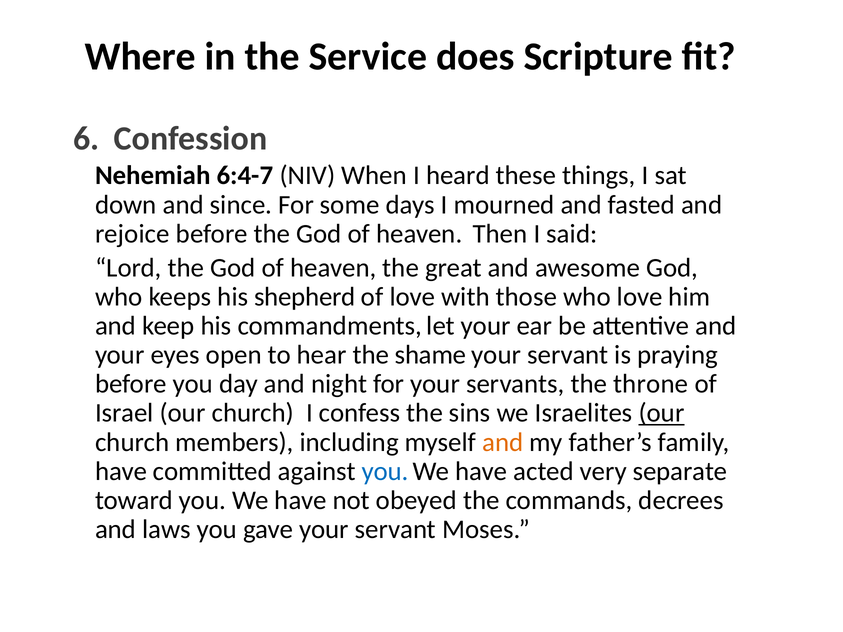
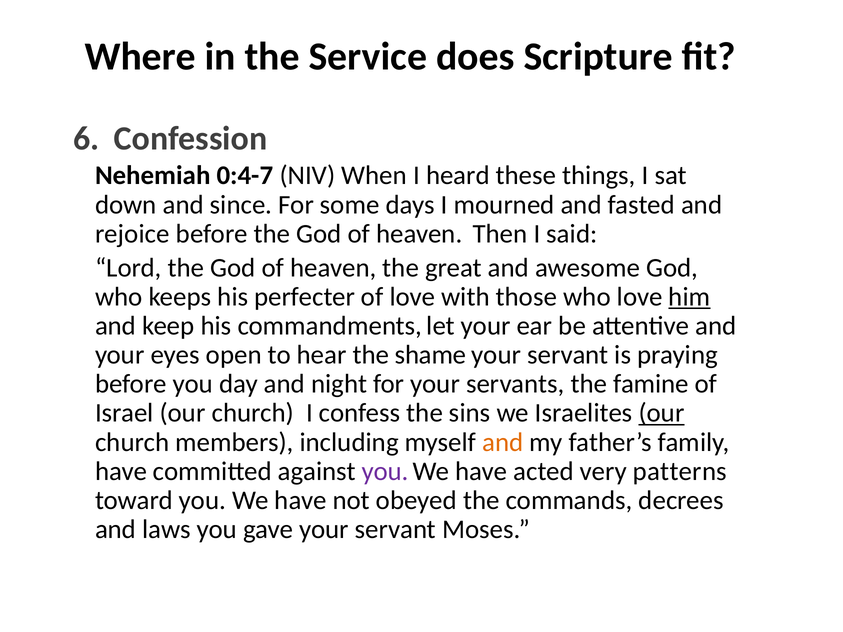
6:4-7: 6:4-7 -> 0:4-7
shepherd: shepherd -> perfecter
him underline: none -> present
throne: throne -> famine
you at (385, 471) colour: blue -> purple
separate: separate -> patterns
